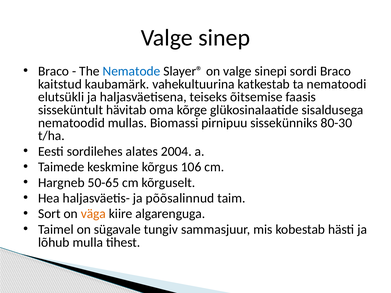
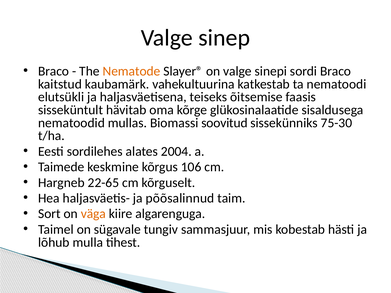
Nematode colour: blue -> orange
pirnipuu: pirnipuu -> soovitud
80-30: 80-30 -> 75-30
50-65: 50-65 -> 22-65
